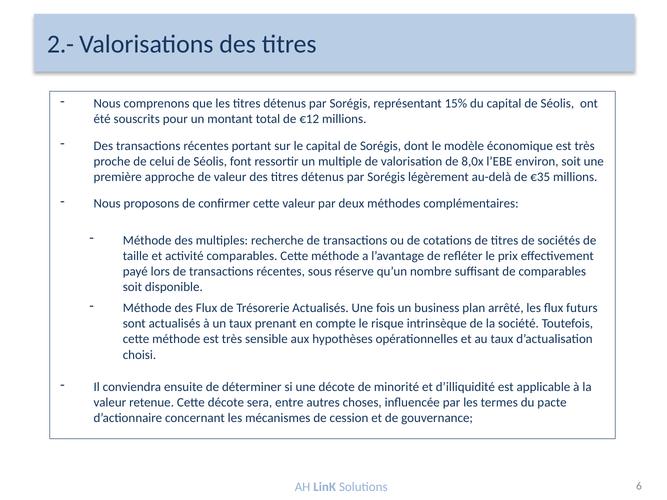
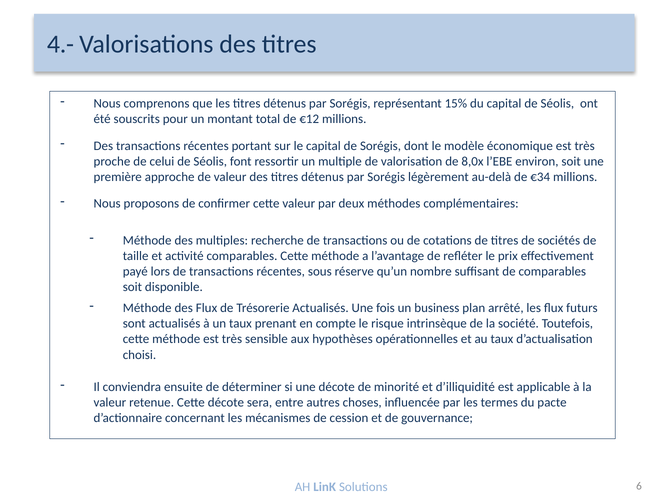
2.-: 2.- -> 4.-
€35: €35 -> €34
